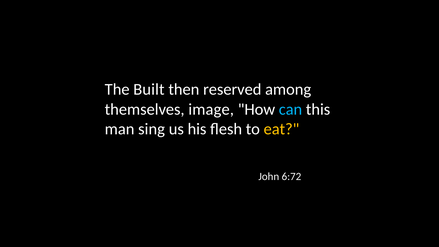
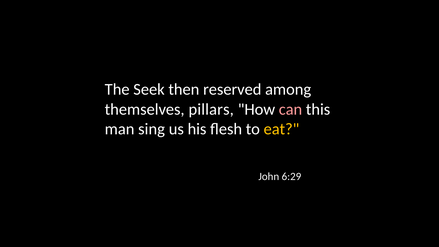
Built: Built -> Seek
image: image -> pillars
can colour: light blue -> pink
6:72: 6:72 -> 6:29
